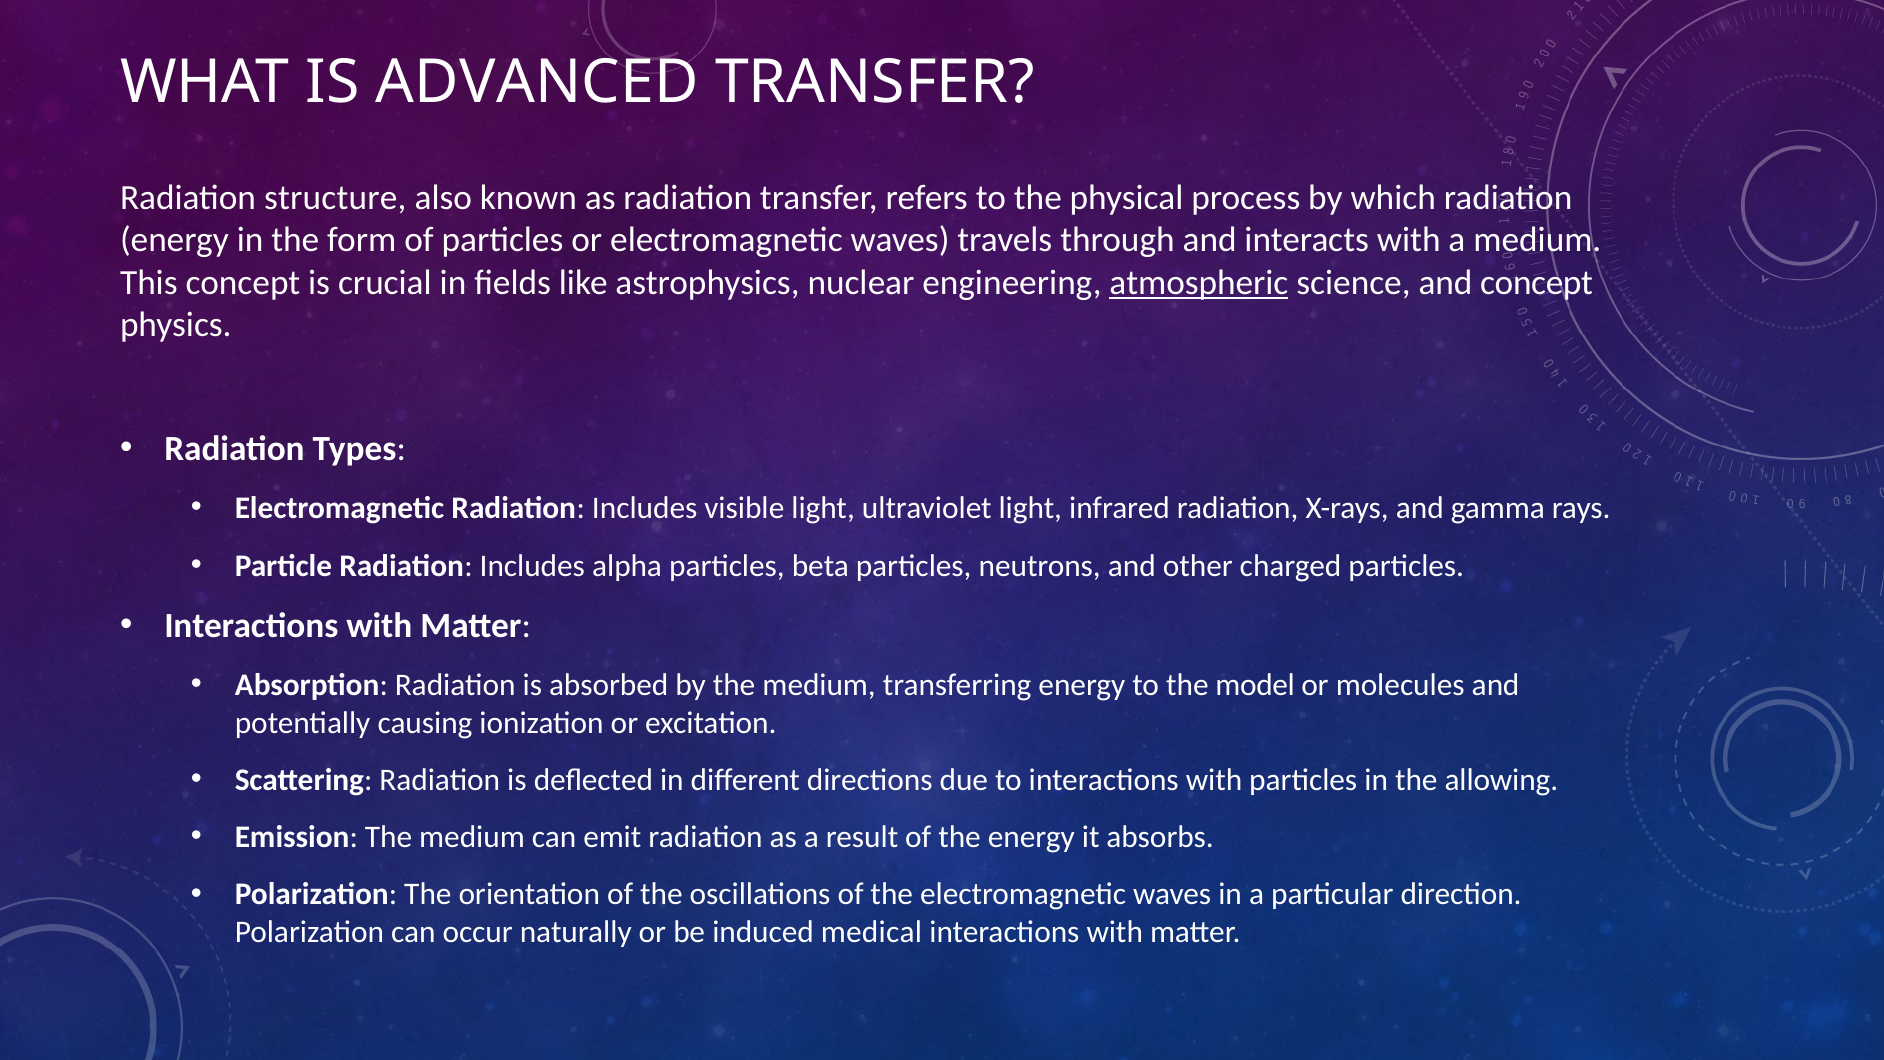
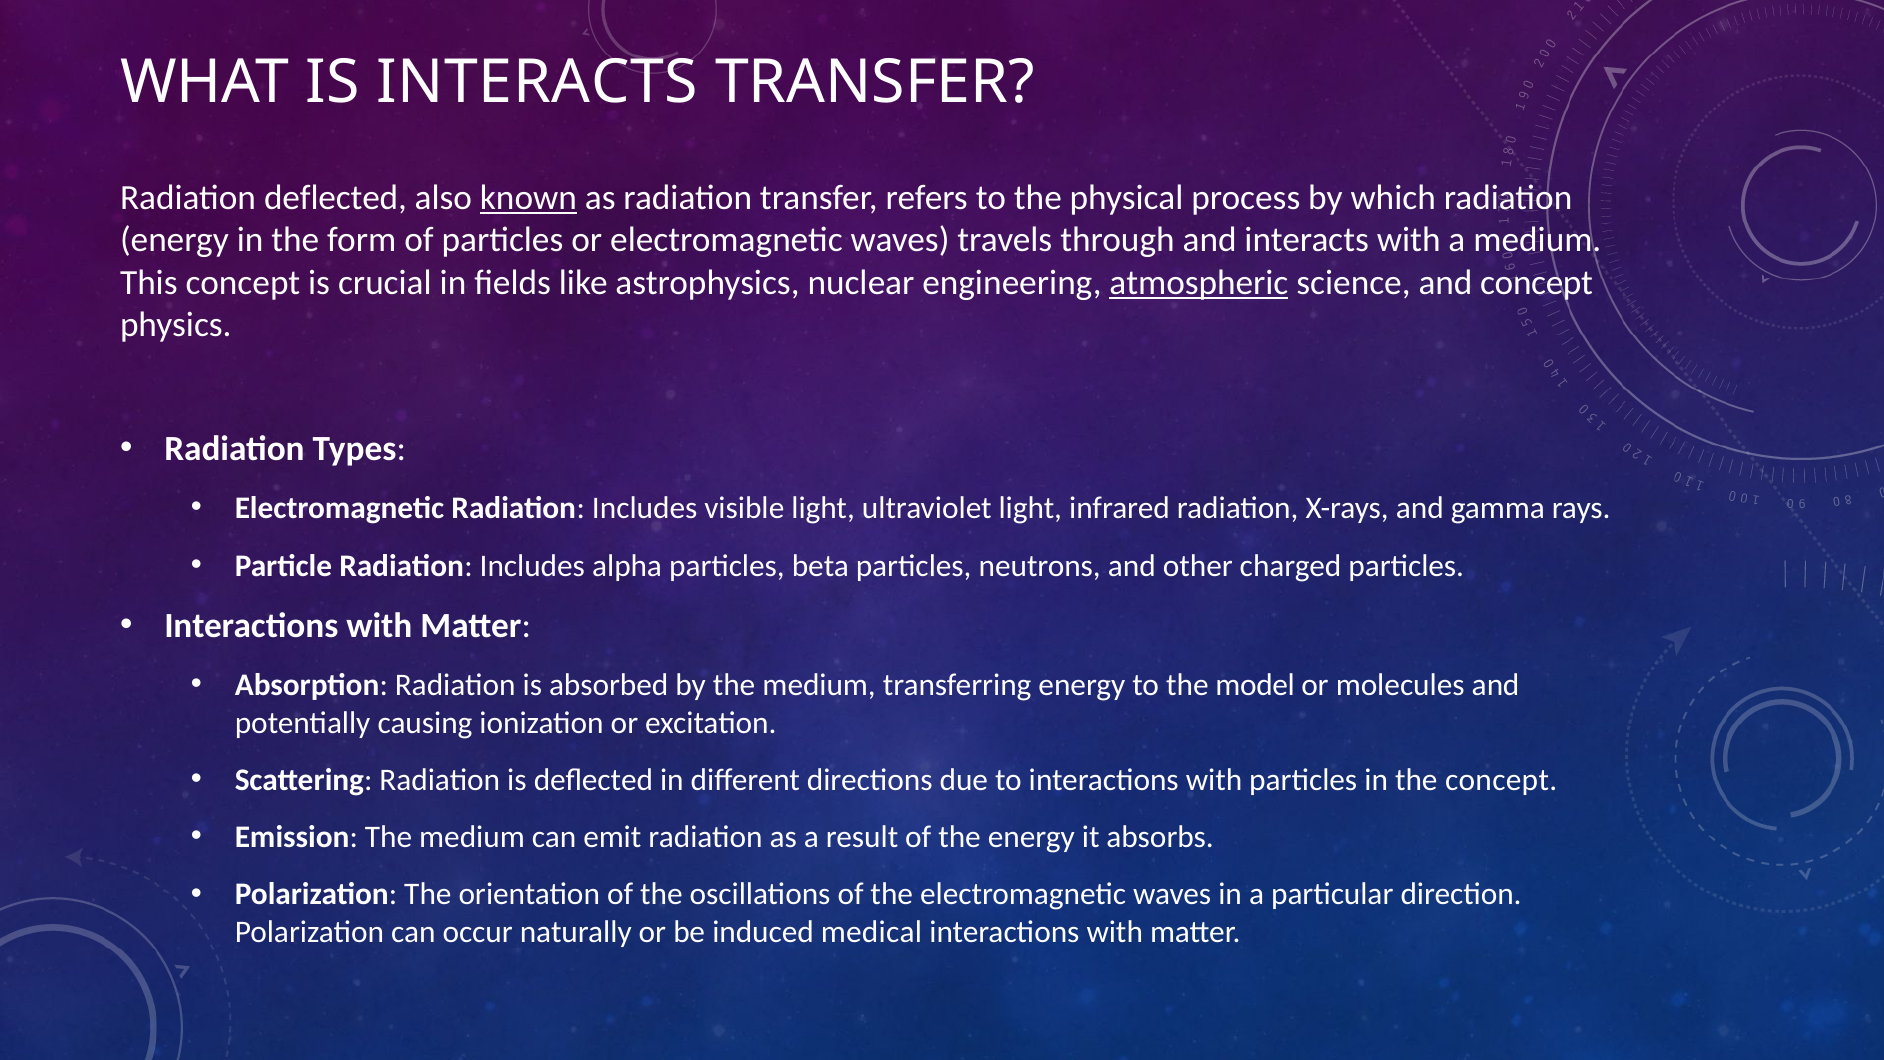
IS ADVANCED: ADVANCED -> INTERACTS
Radiation structure: structure -> deflected
known underline: none -> present
the allowing: allowing -> concept
